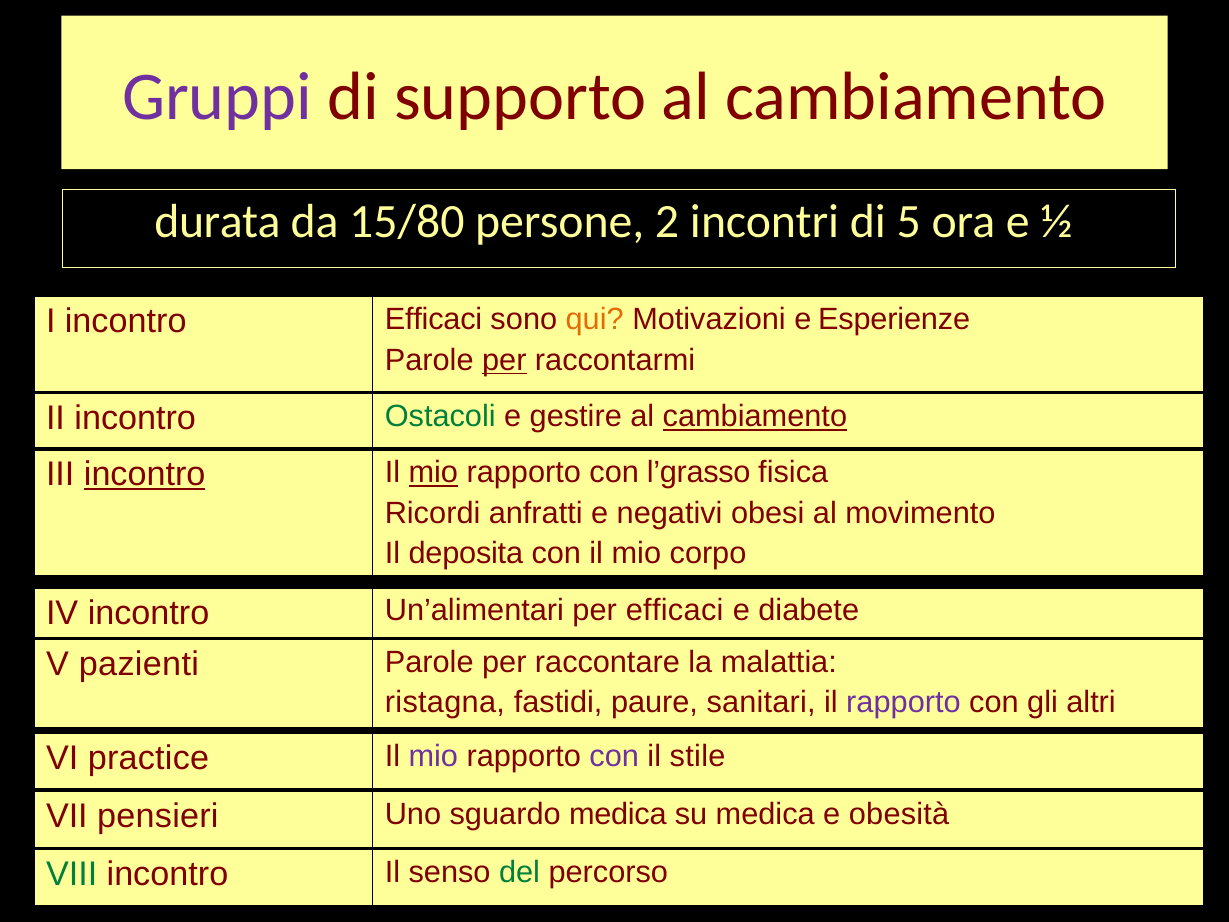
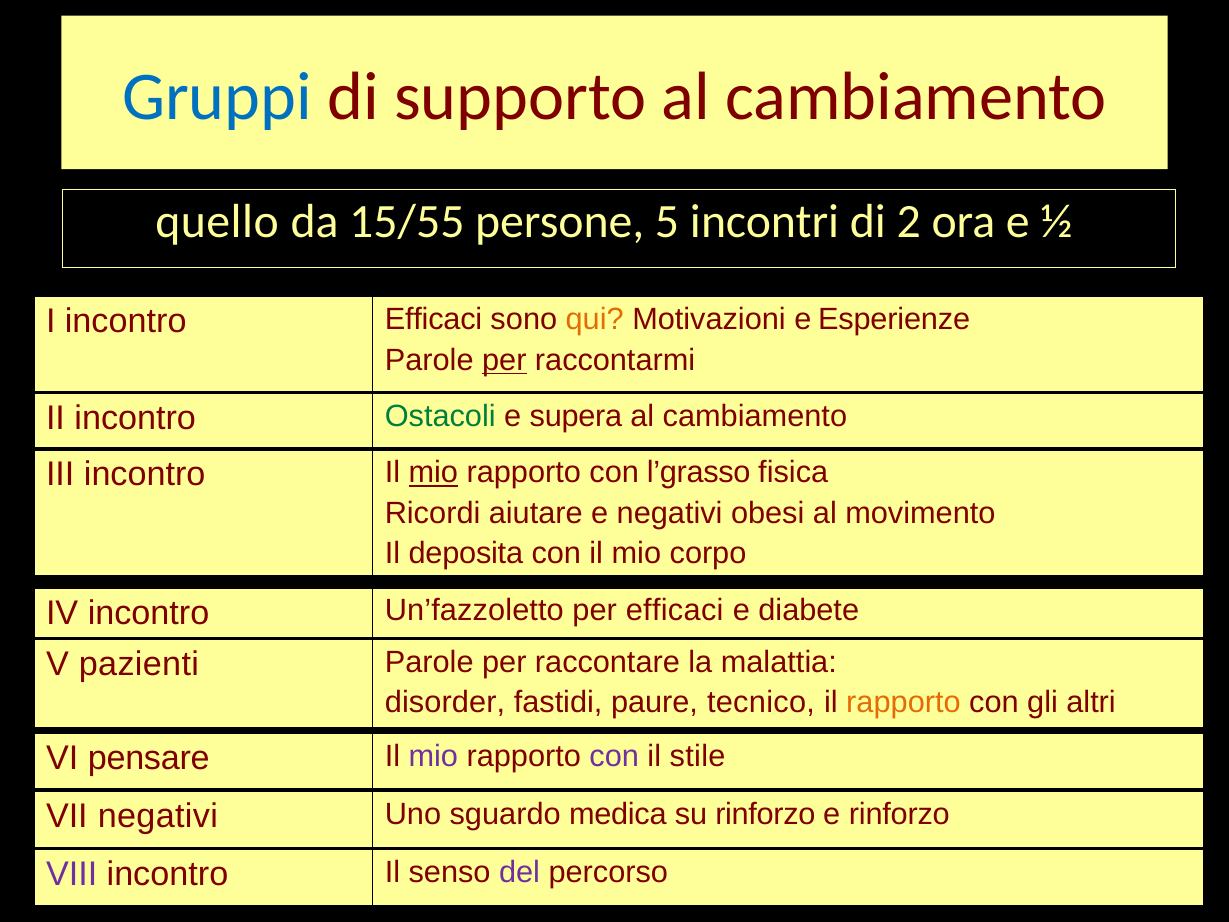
Gruppi colour: purple -> blue
durata: durata -> quello
15/80: 15/80 -> 15/55
2: 2 -> 5
5: 5 -> 2
gestire: gestire -> supera
cambiamento at (755, 416) underline: present -> none
incontro at (145, 475) underline: present -> none
anfratti: anfratti -> aiutare
Un’alimentari: Un’alimentari -> Un’fazzoletto
ristagna: ristagna -> disorder
sanitari: sanitari -> tecnico
rapporto at (903, 703) colour: purple -> orange
practice: practice -> pensare
VII pensieri: pensieri -> negativi
su medica: medica -> rinforzo
e obesità: obesità -> rinforzo
VIII colour: green -> purple
del colour: green -> purple
